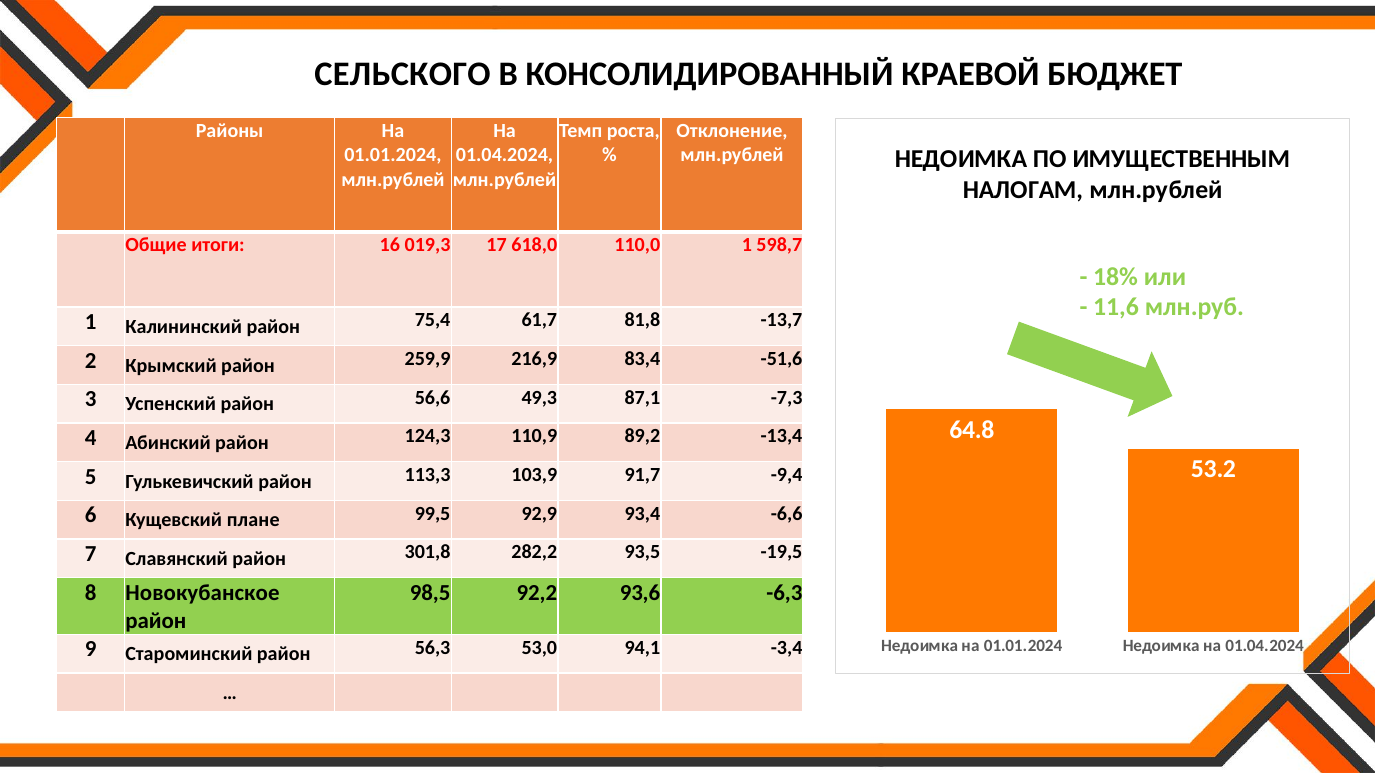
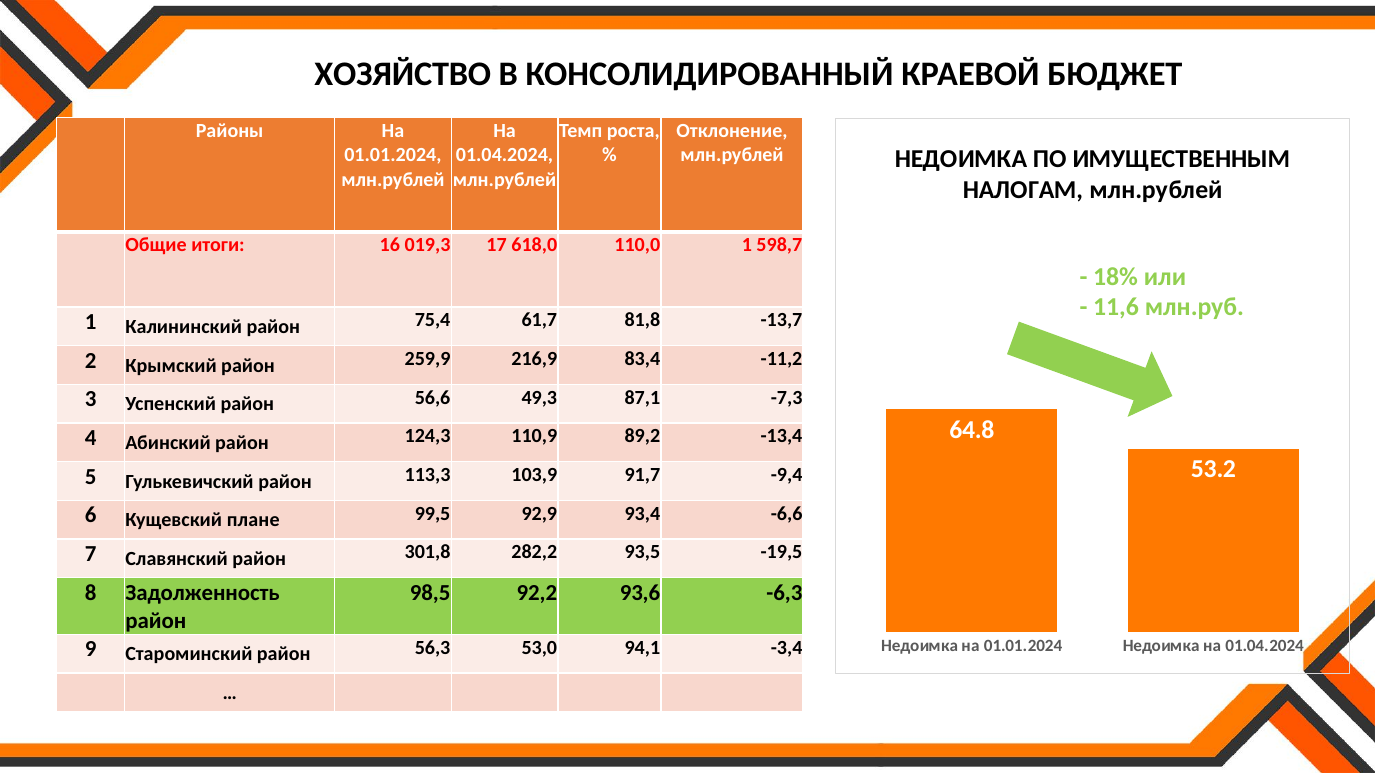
СЕЛЬСКОГО: СЕЛЬСКОГО -> ХОЗЯЙСТВО
-51,6: -51,6 -> -11,2
Новокубанское: Новокубанское -> Задолженность
